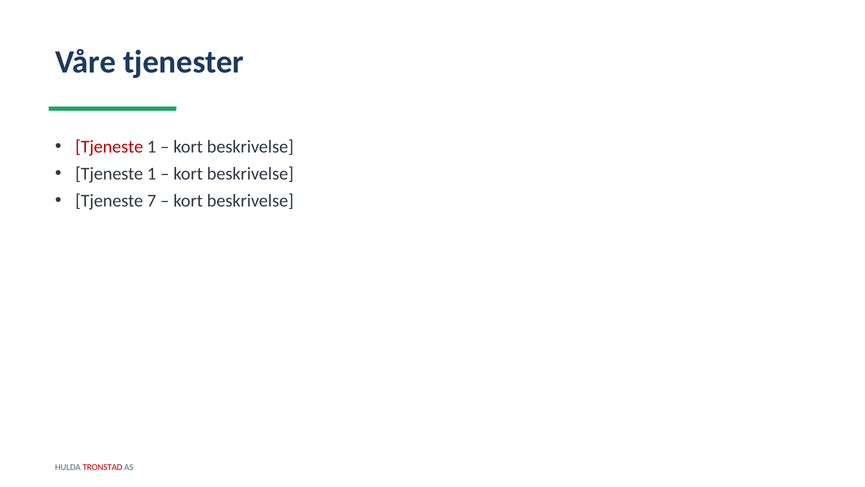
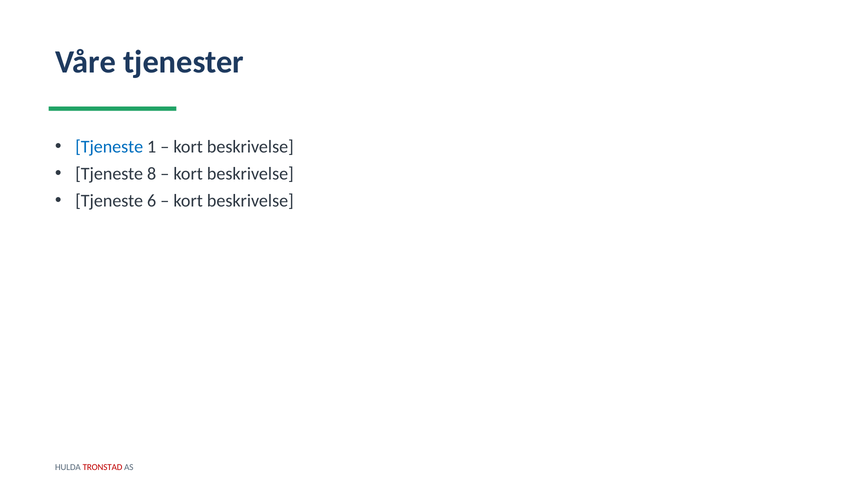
Tjeneste at (109, 147) colour: red -> blue
1 at (152, 174): 1 -> 8
7: 7 -> 6
